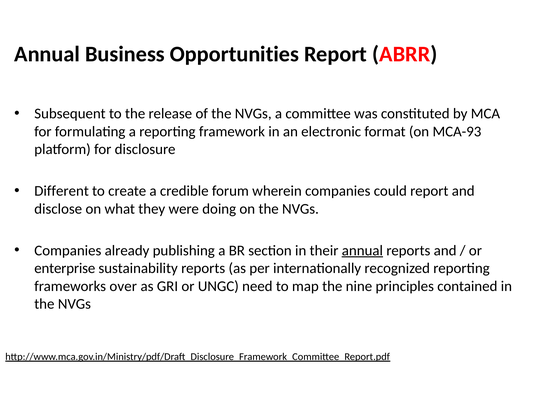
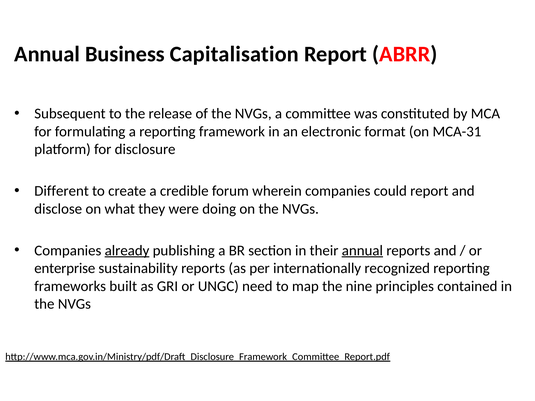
Opportunities: Opportunities -> Capitalisation
MCA-93: MCA-93 -> MCA-31
already underline: none -> present
over: over -> built
